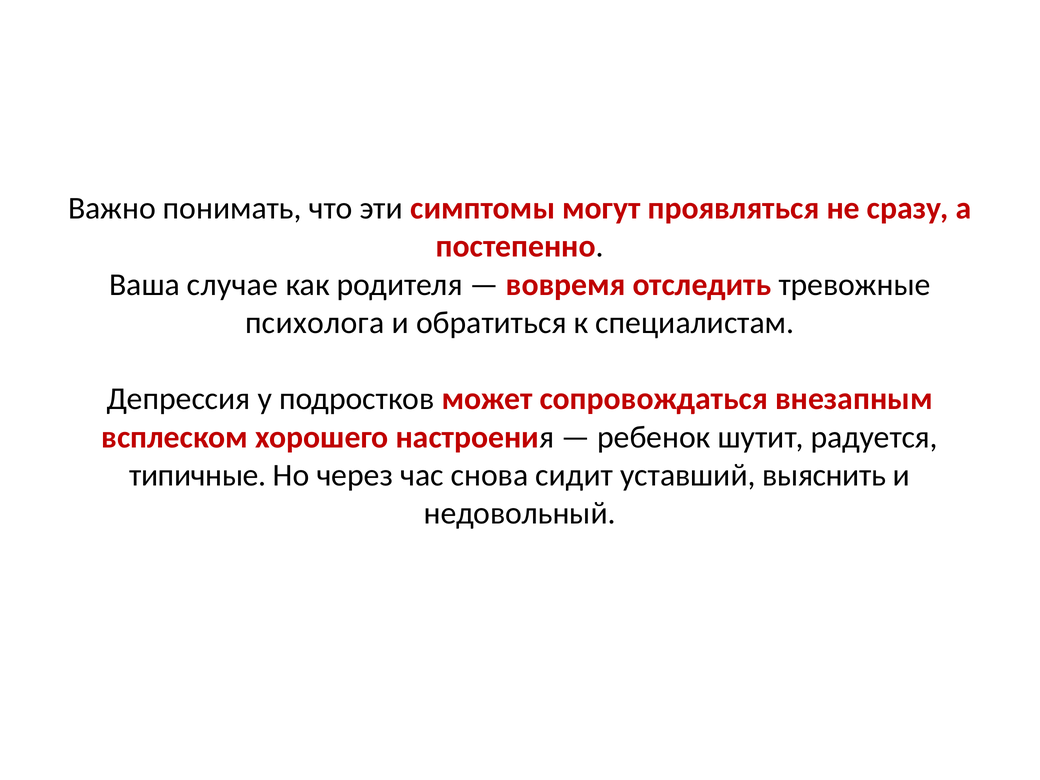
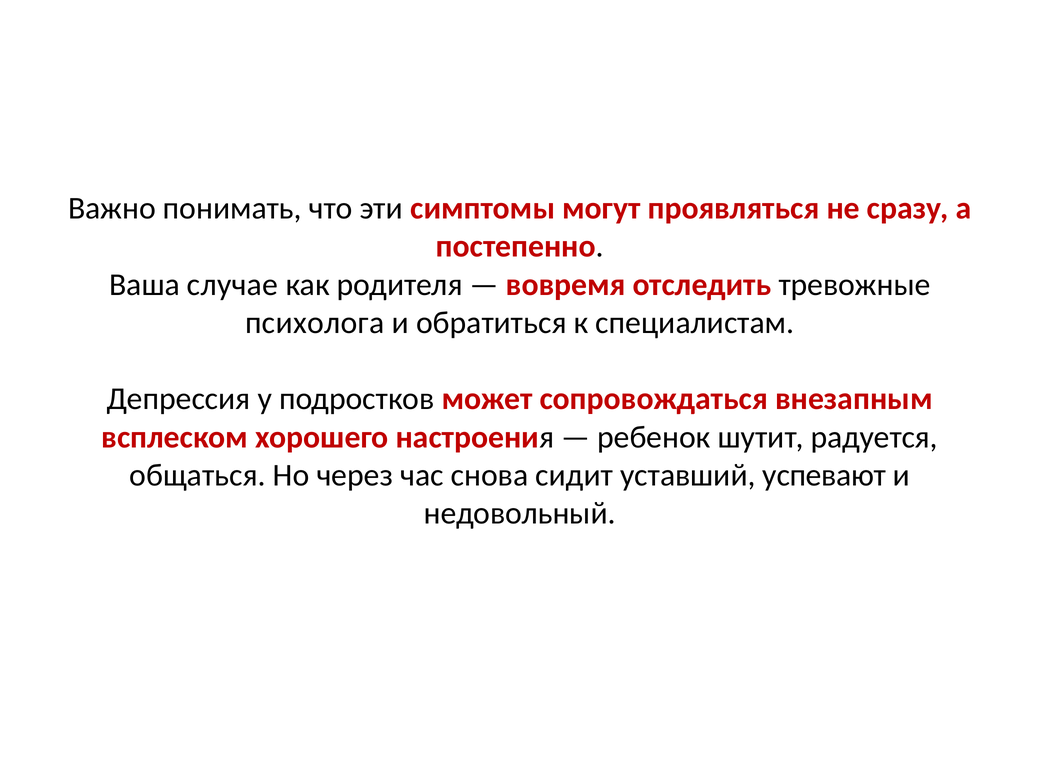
типичные: типичные -> общаться
выяснить: выяснить -> успевают
